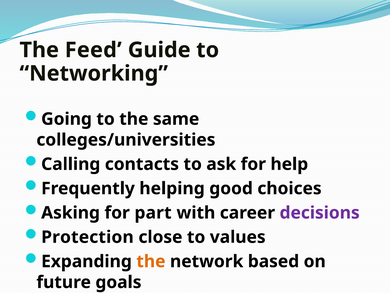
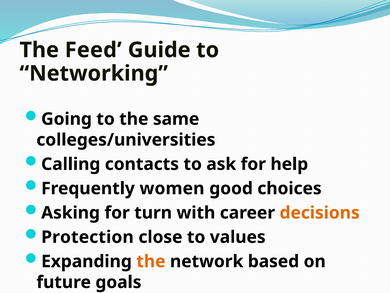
helping: helping -> women
part: part -> turn
decisions colour: purple -> orange
